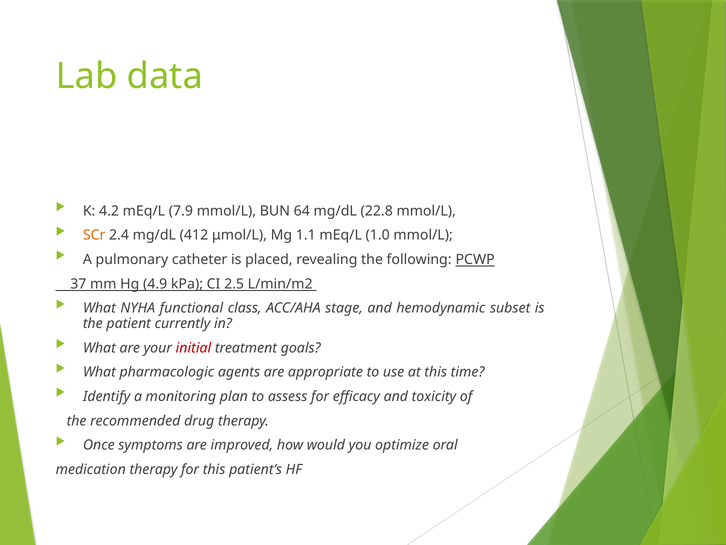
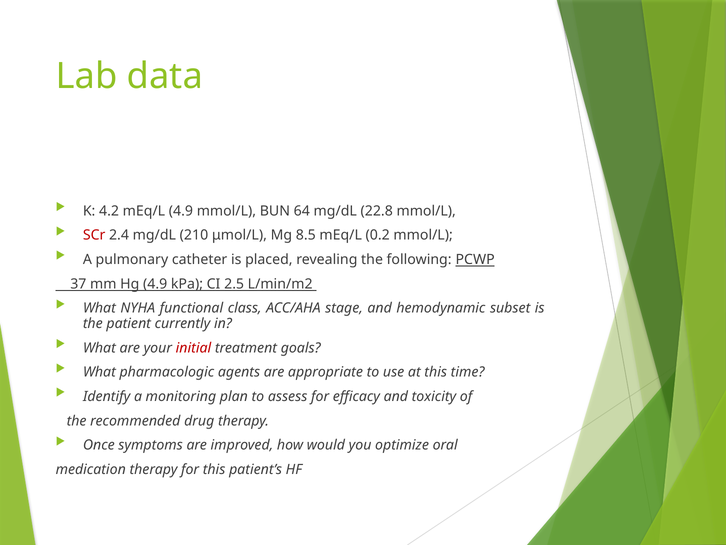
mEq/L 7.9: 7.9 -> 4.9
SCr colour: orange -> red
412: 412 -> 210
1.1: 1.1 -> 8.5
1.0: 1.0 -> 0.2
